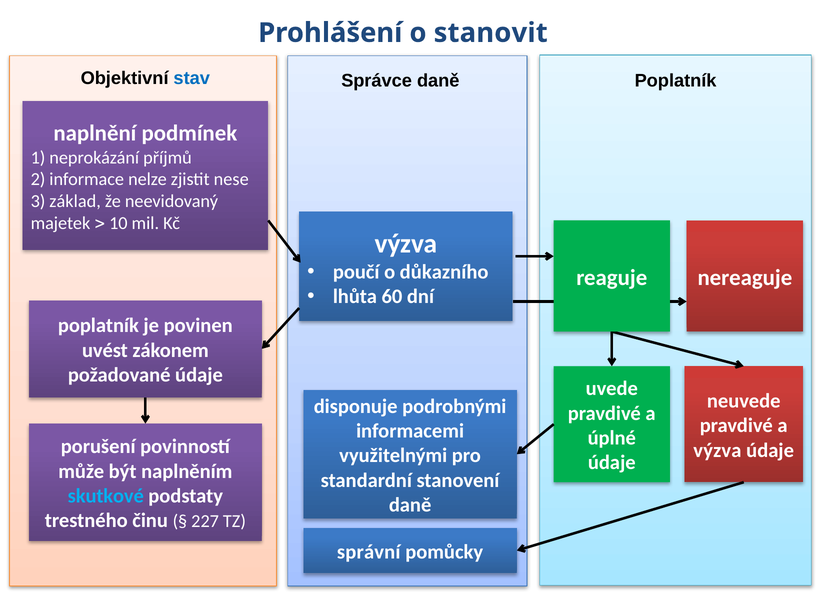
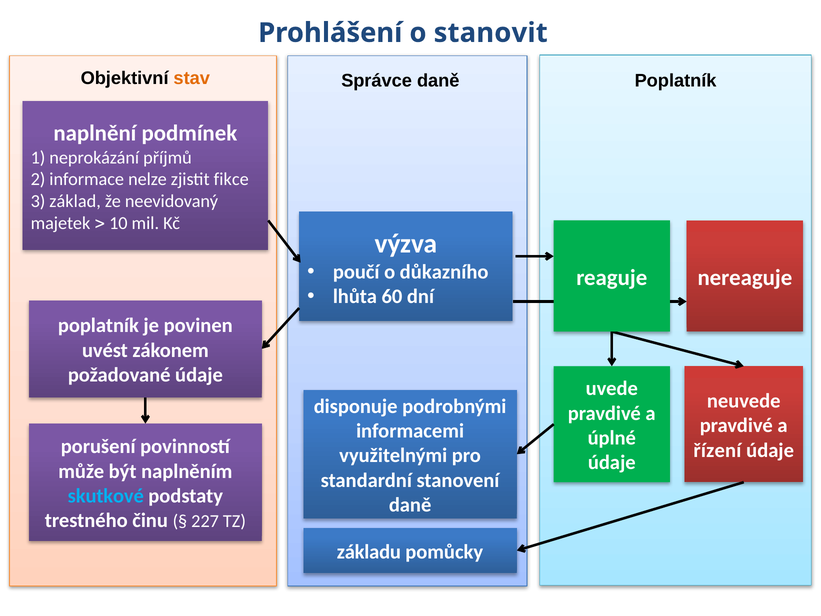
stav colour: blue -> orange
nese: nese -> fikce
výzva at (717, 450): výzva -> řízení
správní: správní -> základu
